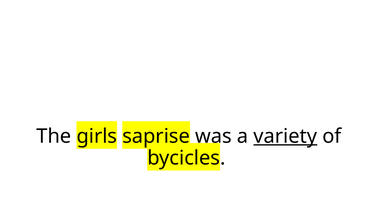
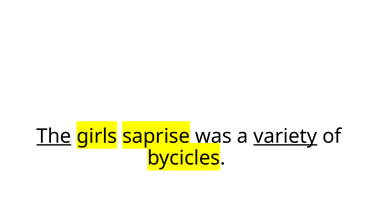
The underline: none -> present
